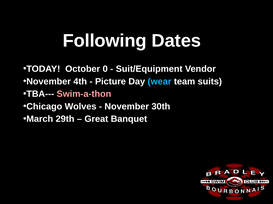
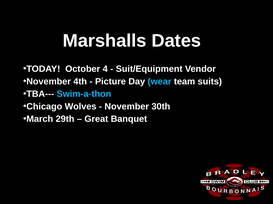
Following: Following -> Marshalls
0: 0 -> 4
Swim-a-thon colour: pink -> light blue
